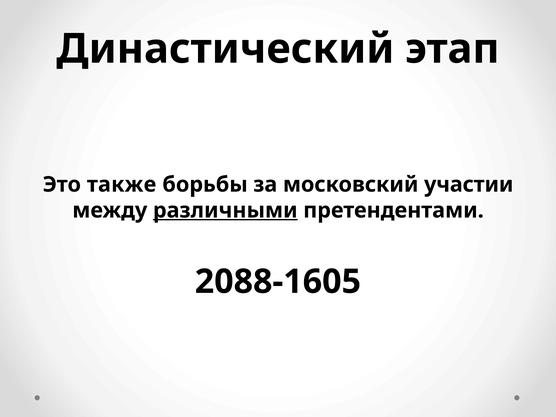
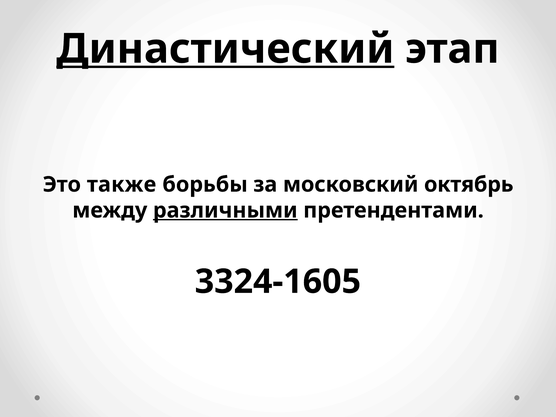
Династический underline: none -> present
участии: участии -> октябрь
2088-1605: 2088-1605 -> 3324-1605
